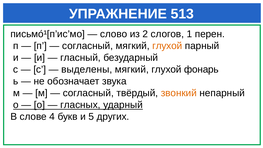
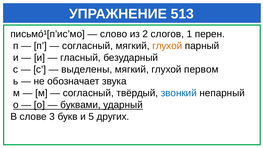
фонарь: фонарь -> первом
звонкий colour: orange -> blue
гласных: гласных -> буквами
4: 4 -> 3
